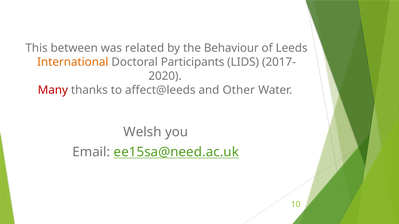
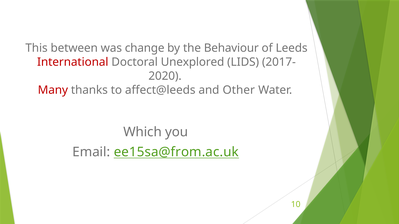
related: related -> change
International colour: orange -> red
Participants: Participants -> Unexplored
Welsh: Welsh -> Which
ee15sa@need.ac.uk: ee15sa@need.ac.uk -> ee15sa@from.ac.uk
